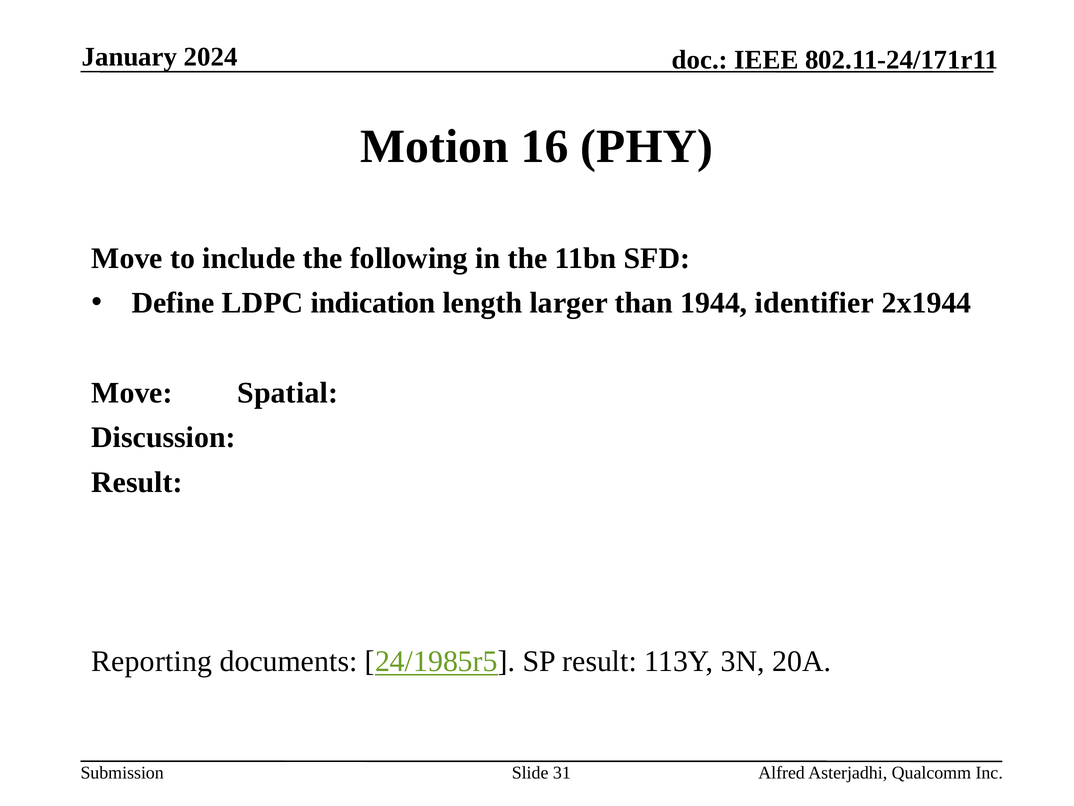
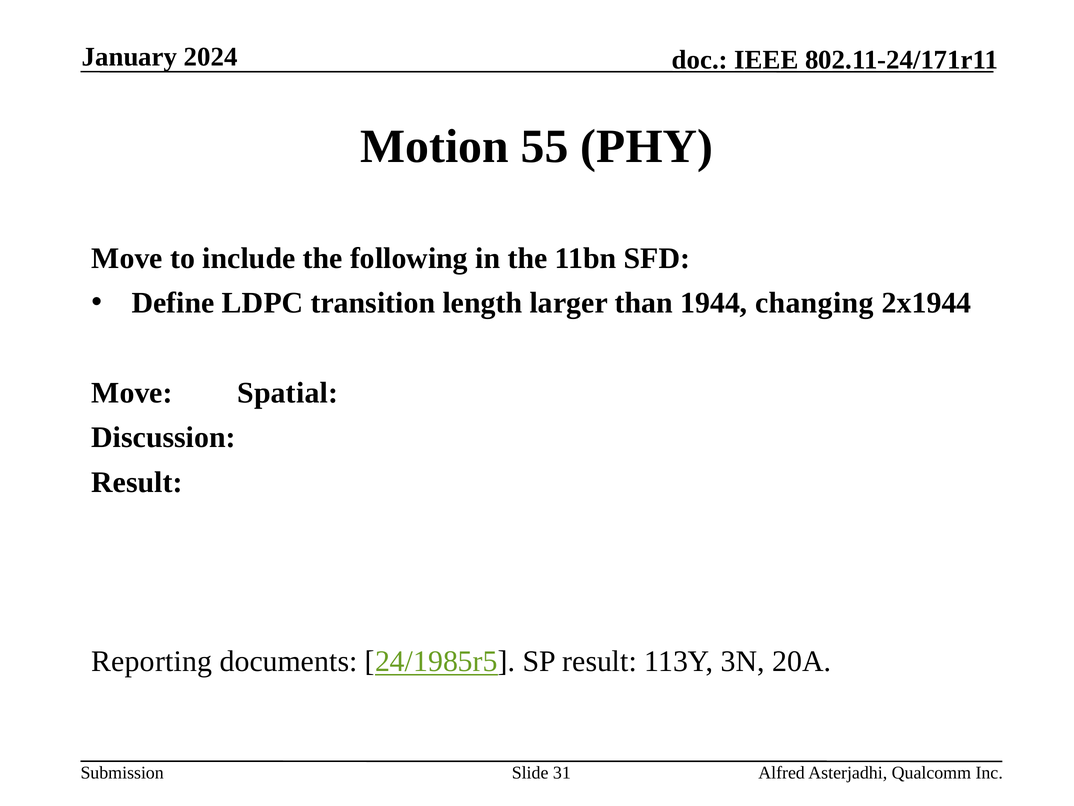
16: 16 -> 55
indication: indication -> transition
identifier: identifier -> changing
